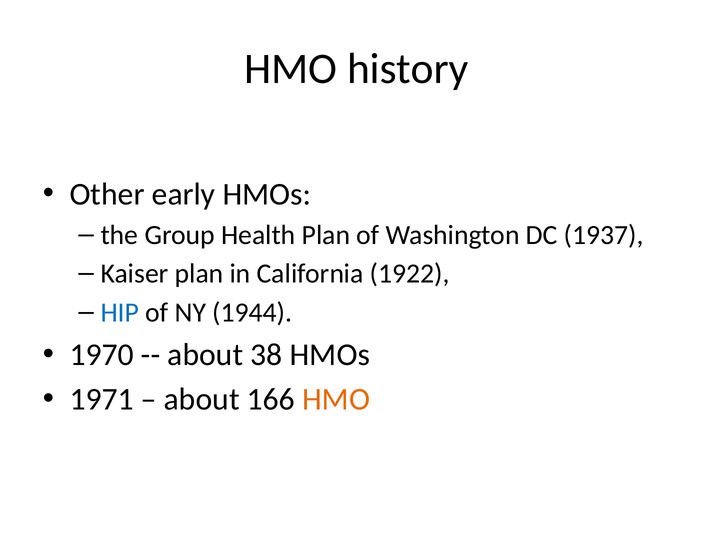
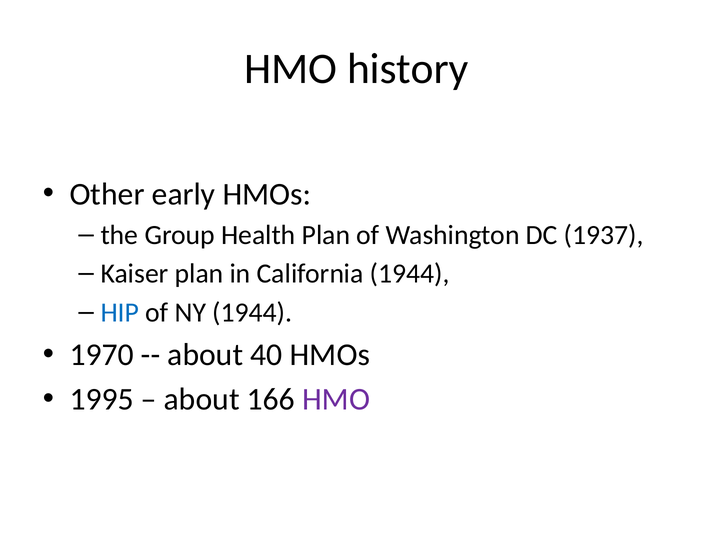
California 1922: 1922 -> 1944
38: 38 -> 40
1971: 1971 -> 1995
HMO at (336, 399) colour: orange -> purple
